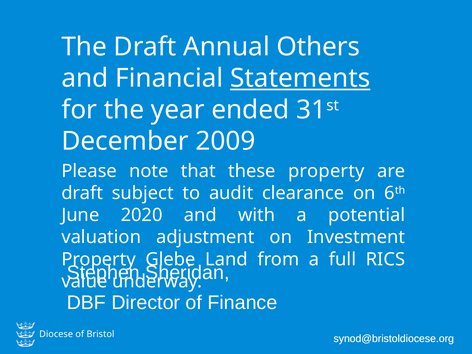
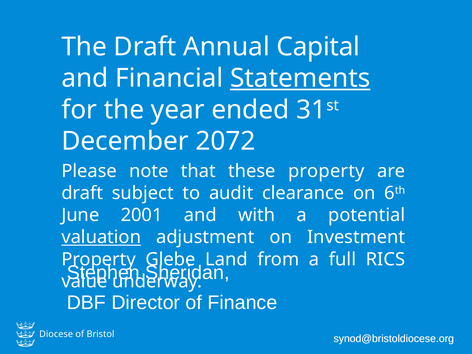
Others: Others -> Capital
2009: 2009 -> 2072
2020: 2020 -> 2001
valuation underline: none -> present
